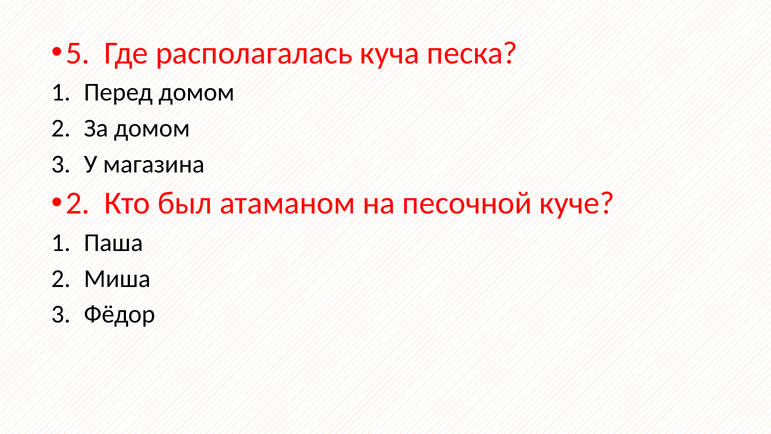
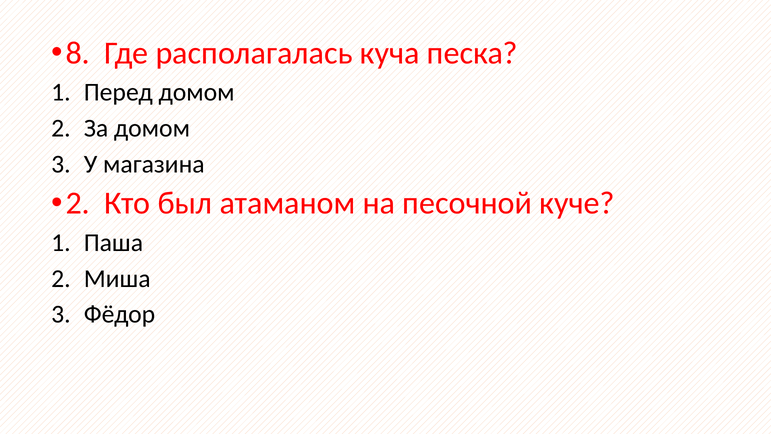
5: 5 -> 8
